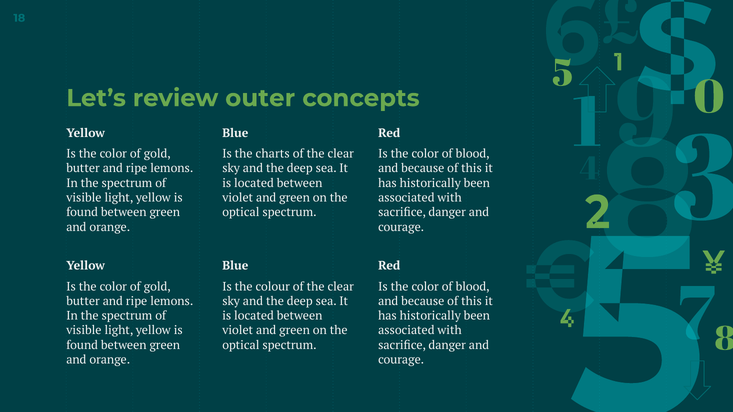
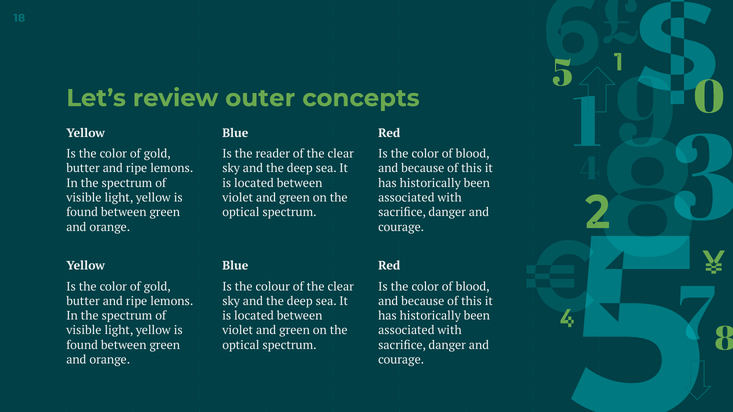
charts: charts -> reader
